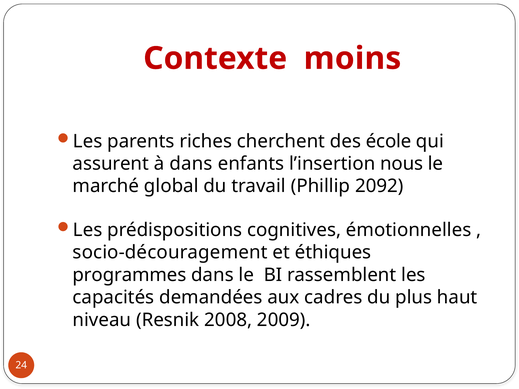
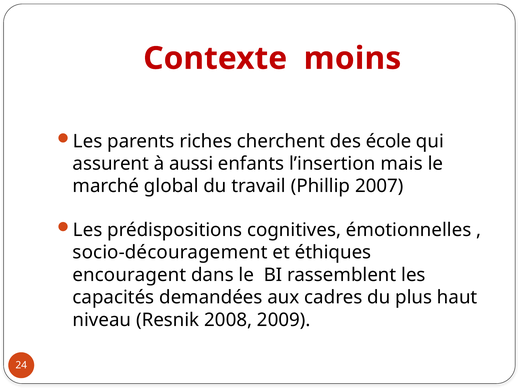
à dans: dans -> aussi
nous: nous -> mais
2092: 2092 -> 2007
programmes: programmes -> encouragent
